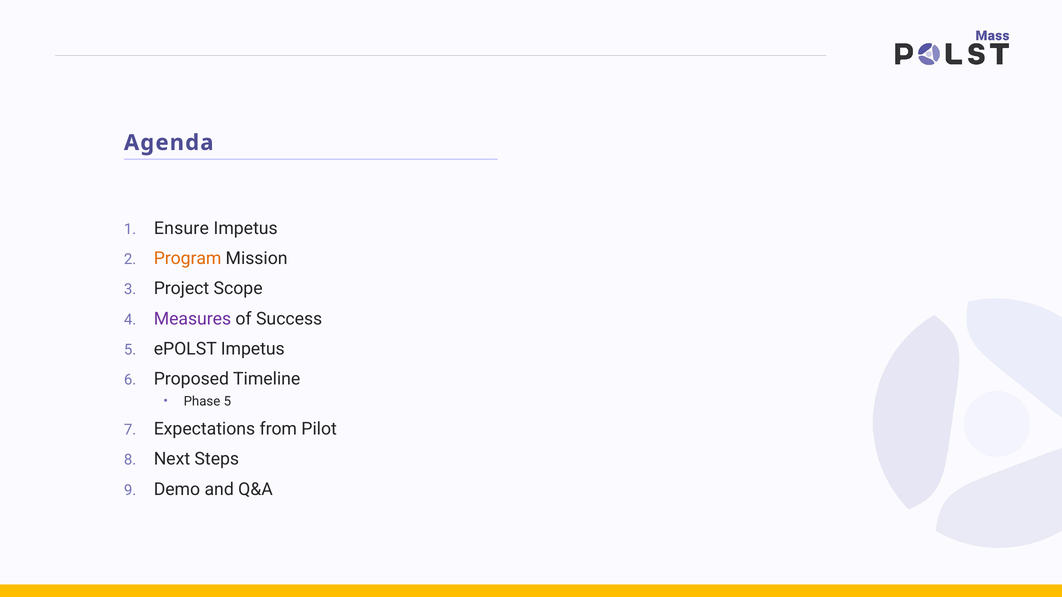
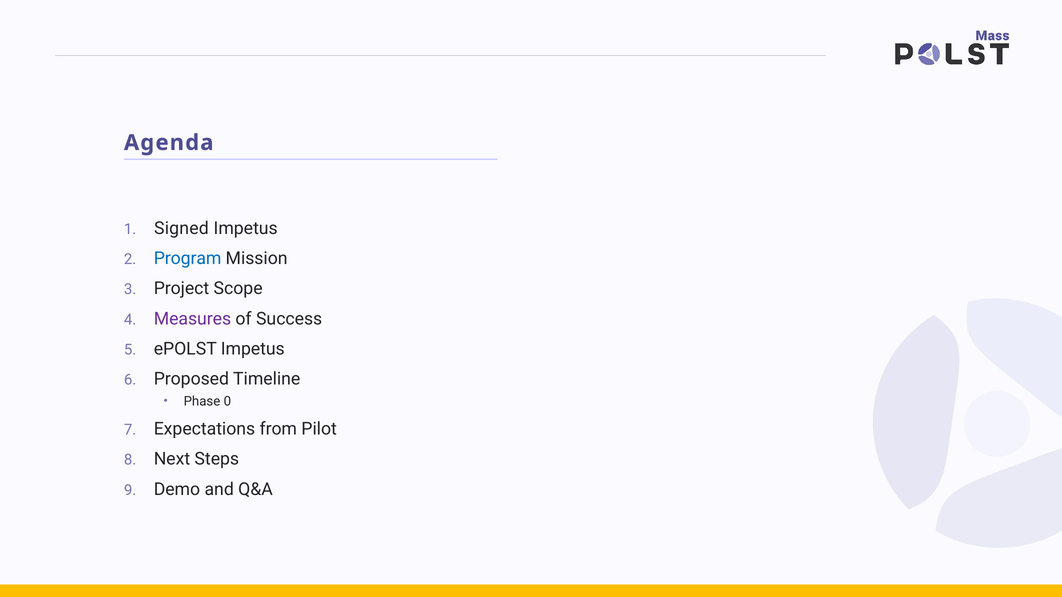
Ensure: Ensure -> Signed
Program colour: orange -> blue
Phase 5: 5 -> 0
